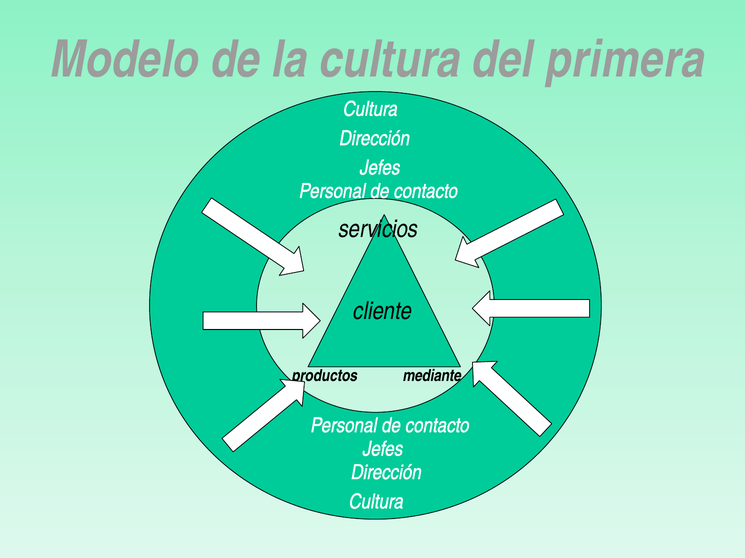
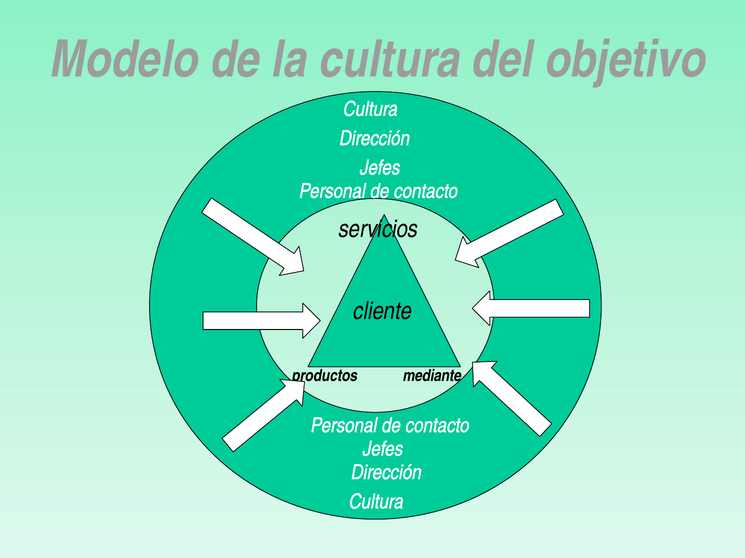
primera: primera -> objetivo
